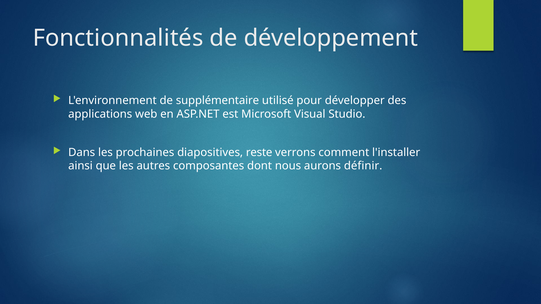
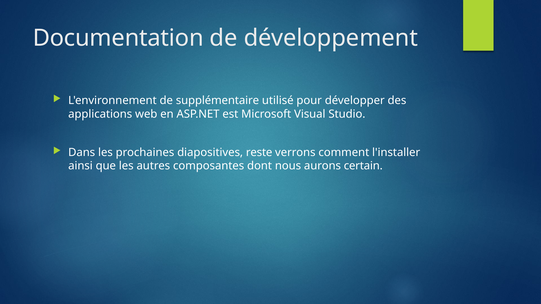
Fonctionnalités: Fonctionnalités -> Documentation
définir: définir -> certain
